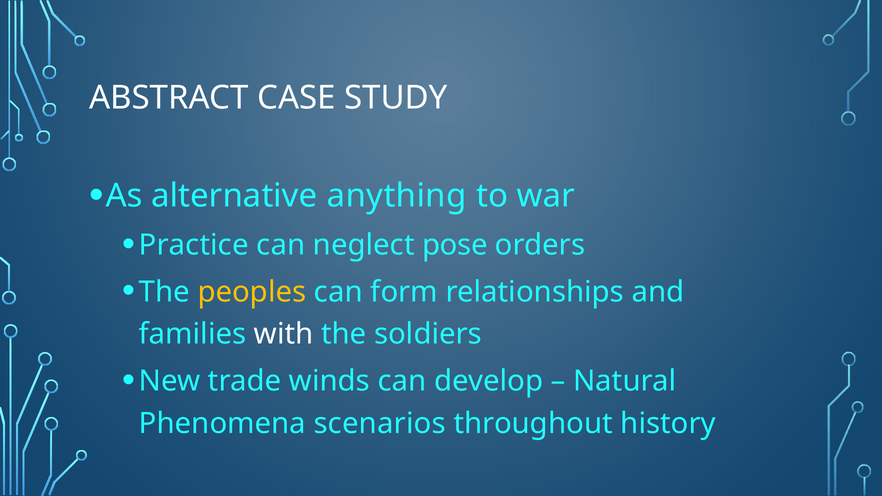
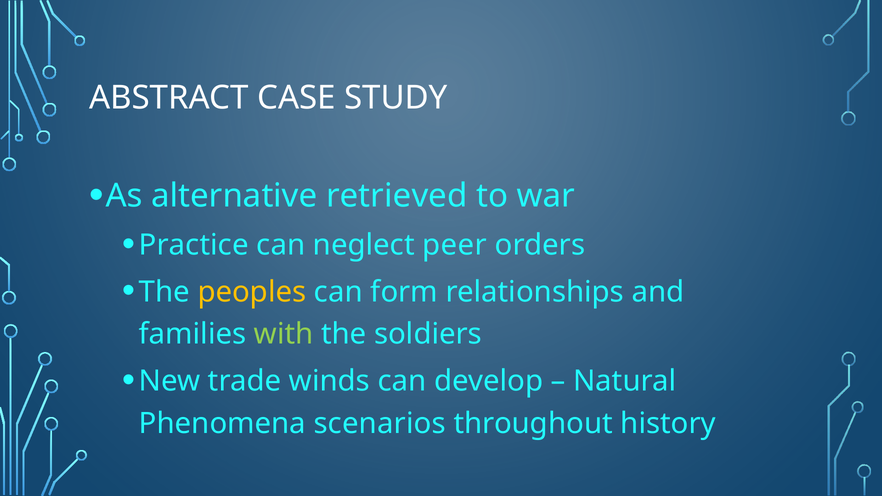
anything: anything -> retrieved
pose: pose -> peer
with colour: white -> light green
